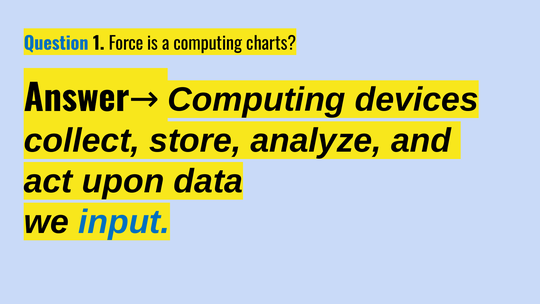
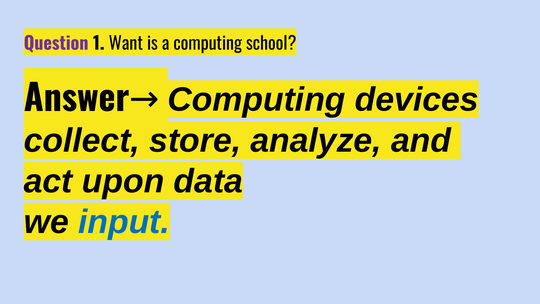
Question colour: blue -> purple
Force: Force -> Want
charts: charts -> school
